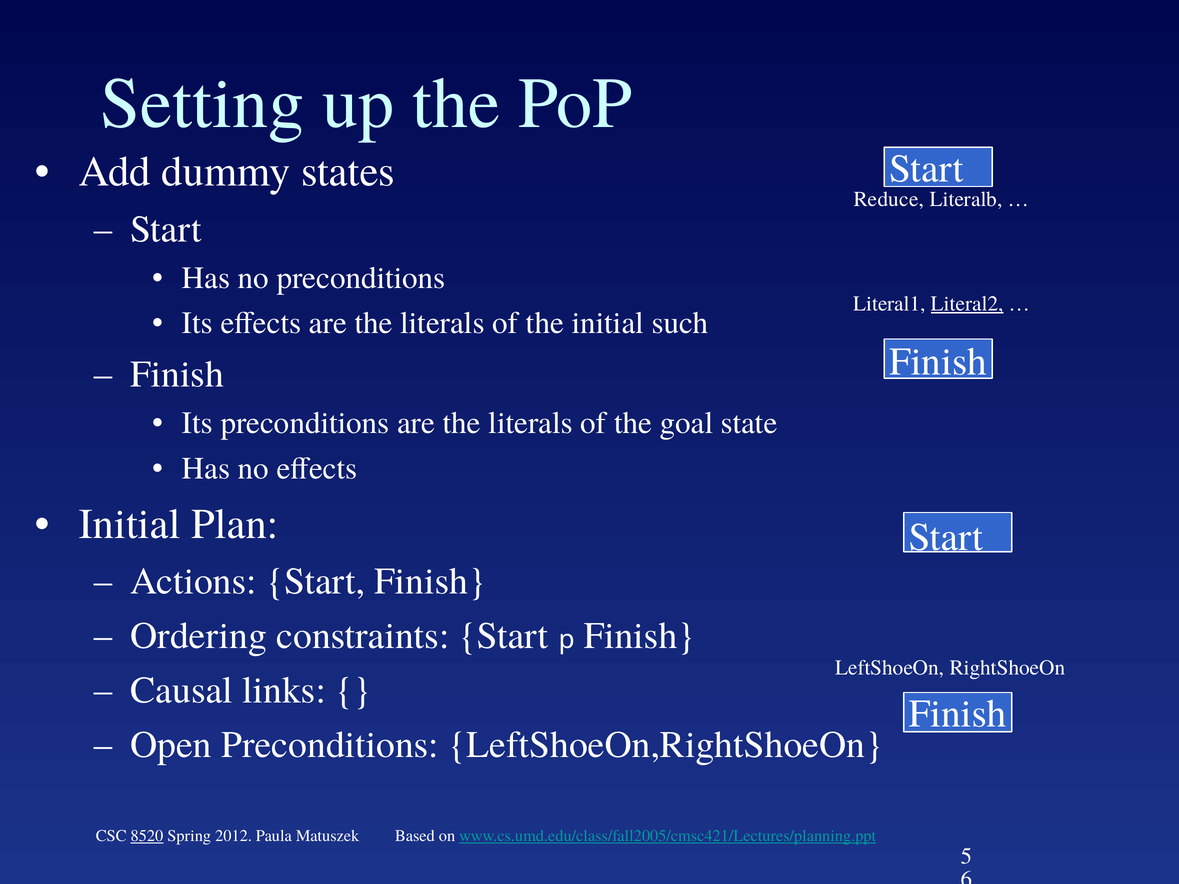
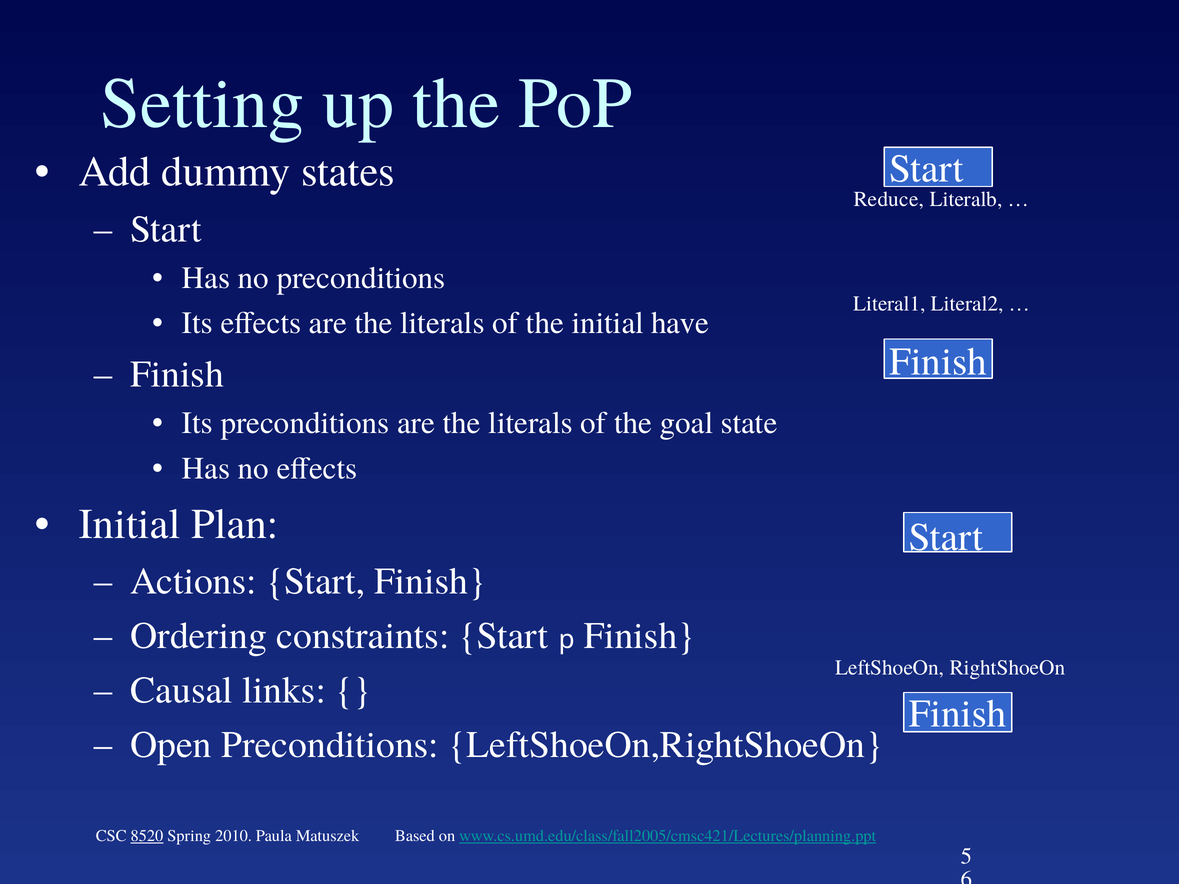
Literal2 underline: present -> none
such: such -> have
2012: 2012 -> 2010
